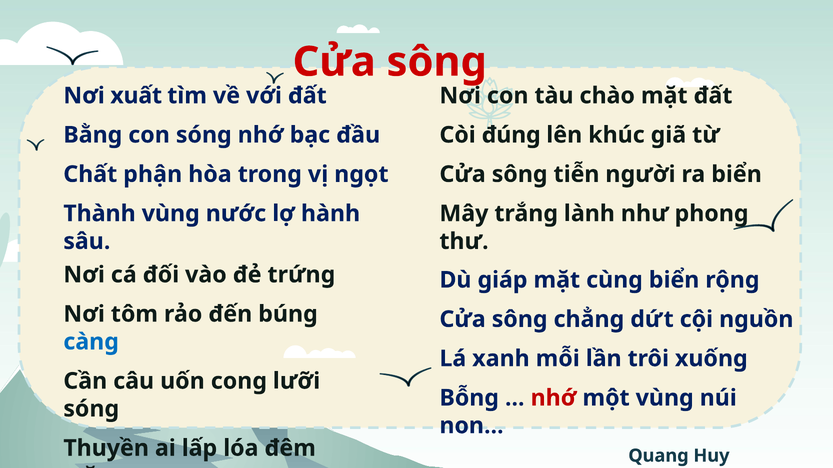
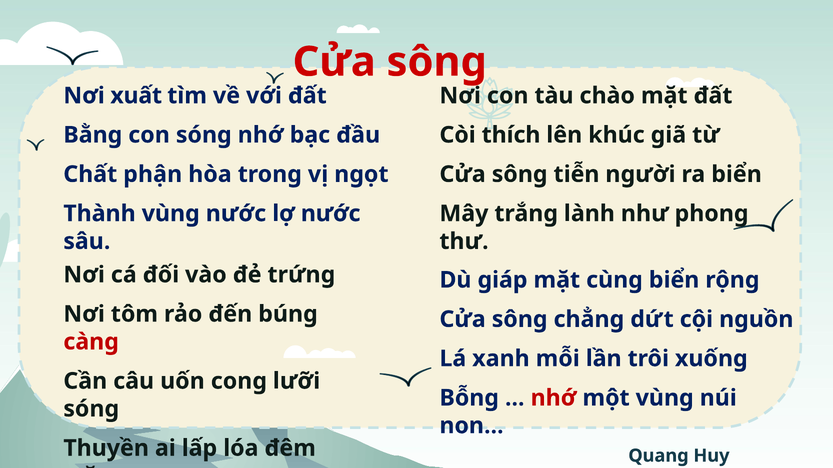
đúng: đúng -> thích
lợ hành: hành -> nước
càng colour: blue -> red
